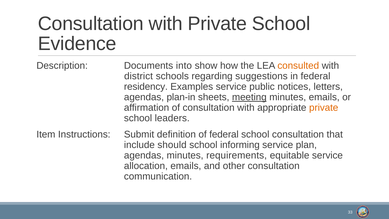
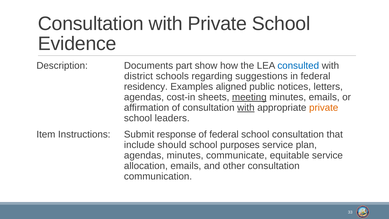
into: into -> part
consulted colour: orange -> blue
Examples service: service -> aligned
plan-in: plan-in -> cost-in
with at (246, 108) underline: none -> present
definition: definition -> response
informing: informing -> purposes
requirements: requirements -> communicate
